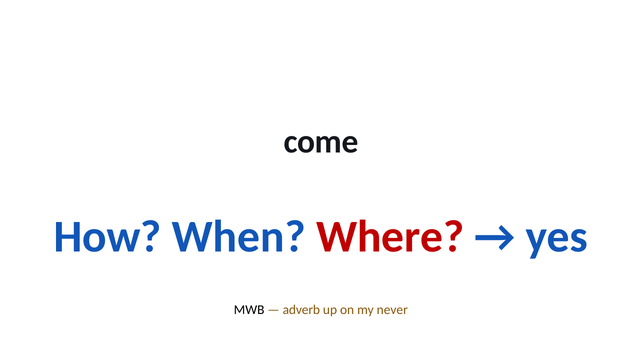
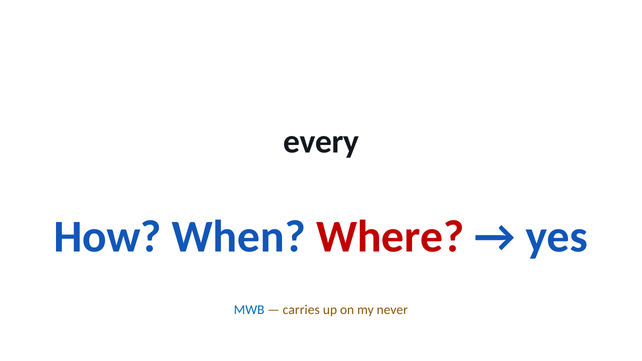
come: come -> every
MWB colour: black -> blue
adverb: adverb -> carries
